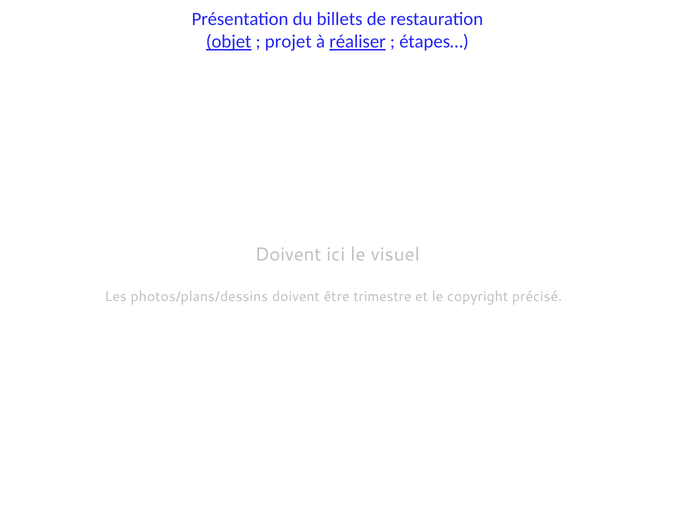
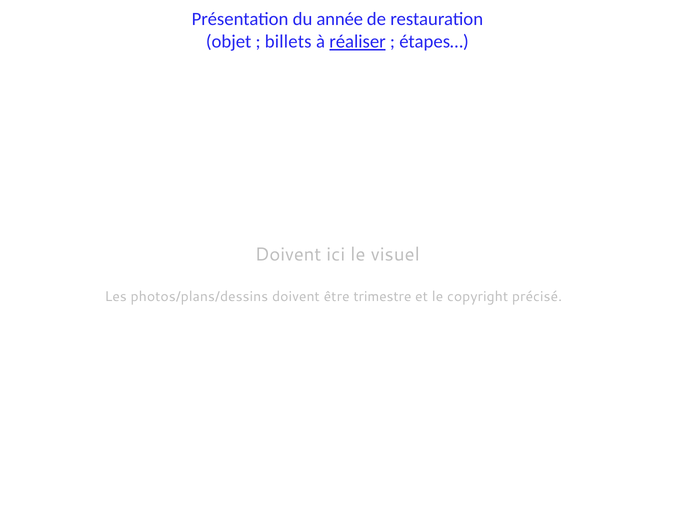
billets: billets -> année
objet underline: present -> none
projet: projet -> billets
